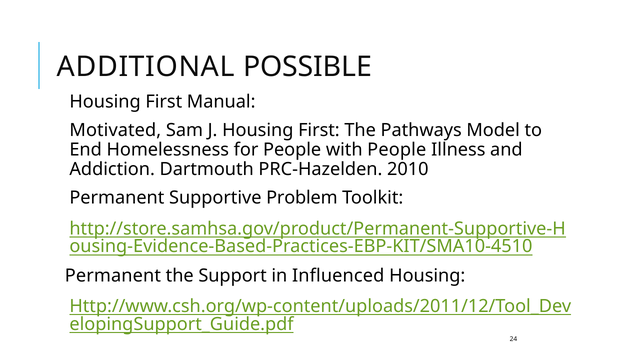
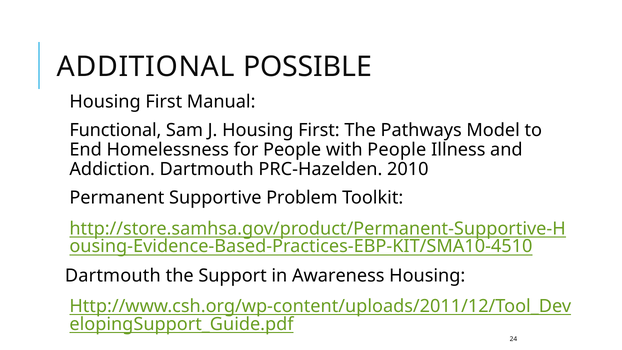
Motivated: Motivated -> Functional
Permanent at (113, 276): Permanent -> Dartmouth
Influenced: Influenced -> Awareness
